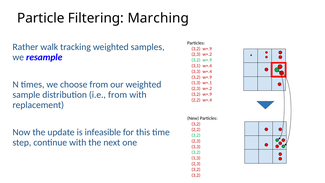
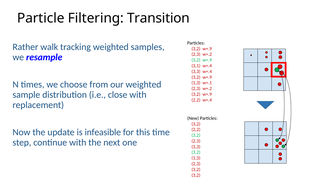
Marching: Marching -> Transition
i.e from: from -> close
